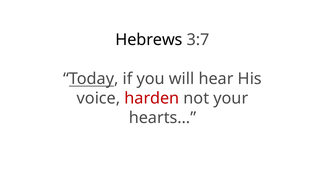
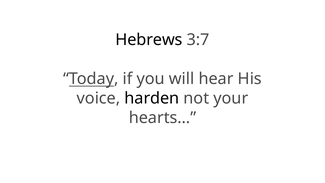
harden colour: red -> black
